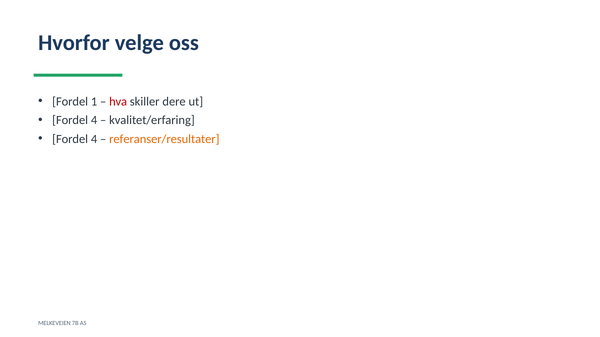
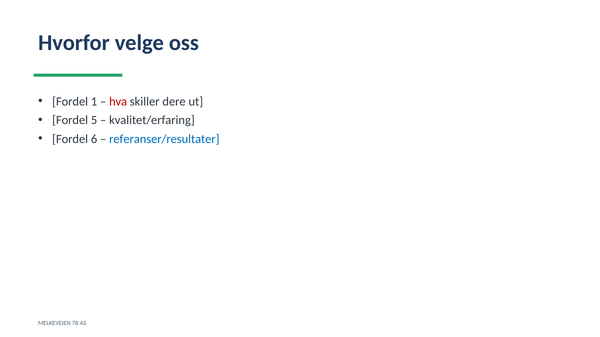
4 at (94, 120): 4 -> 5
4 at (94, 139): 4 -> 6
referanser/resultater colour: orange -> blue
